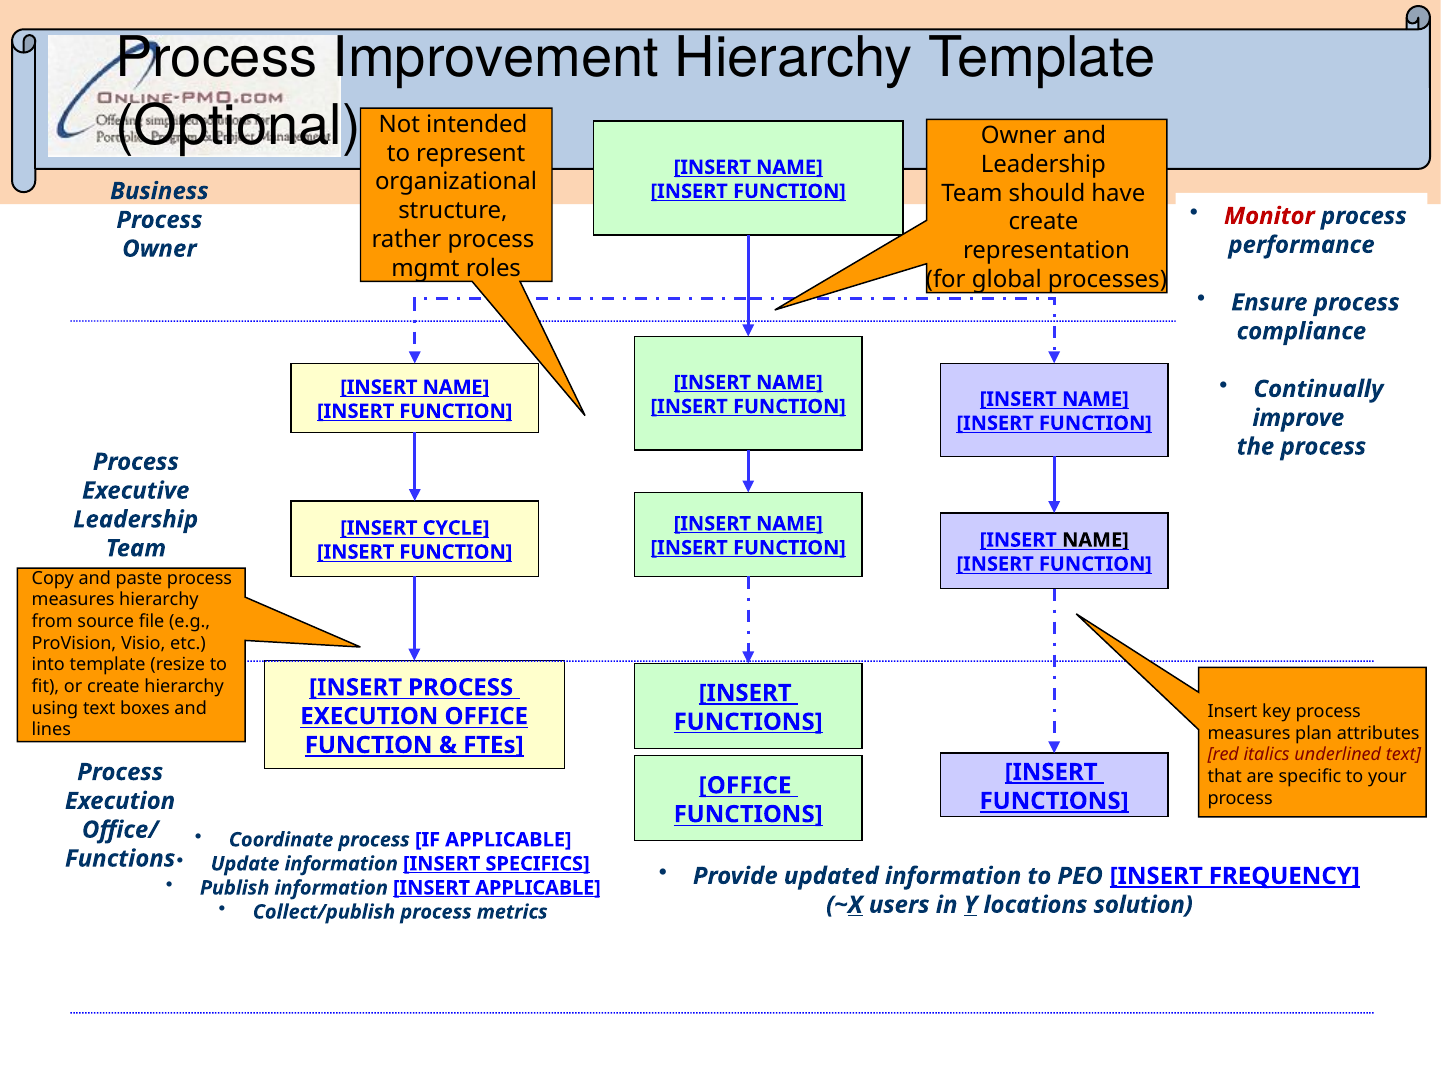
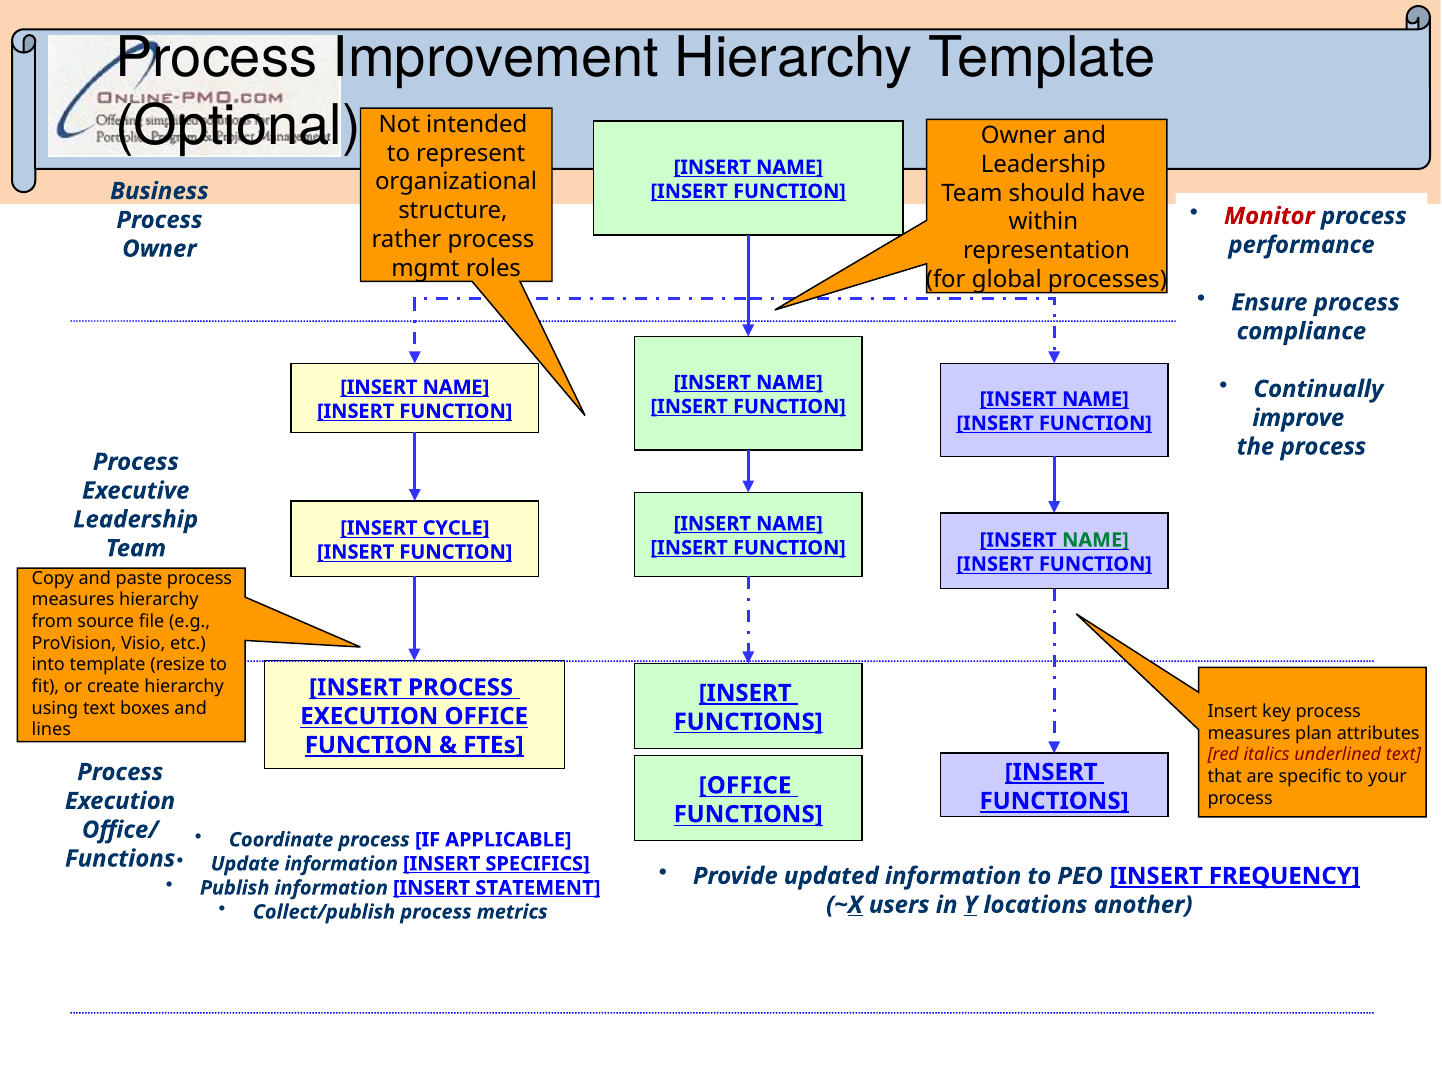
create at (1044, 222): create -> within
NAME at (1095, 540) colour: black -> green
INSERT APPLICABLE: APPLICABLE -> STATEMENT
solution: solution -> another
